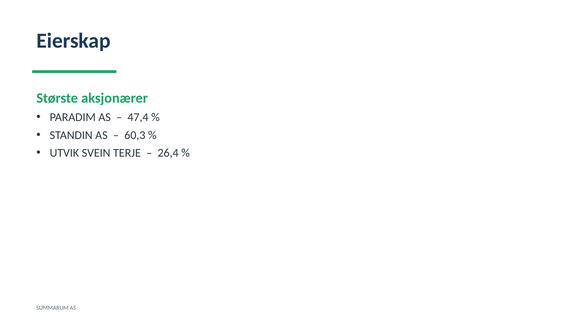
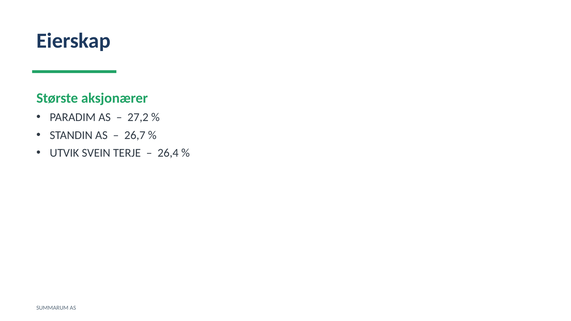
47,4: 47,4 -> 27,2
60,3: 60,3 -> 26,7
